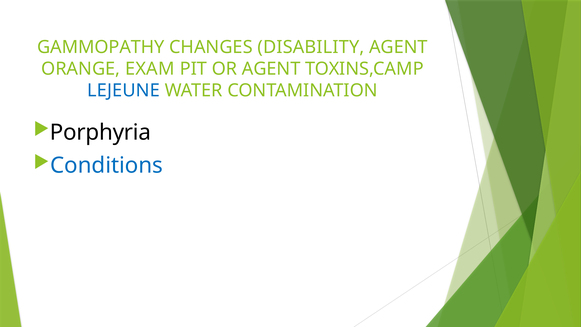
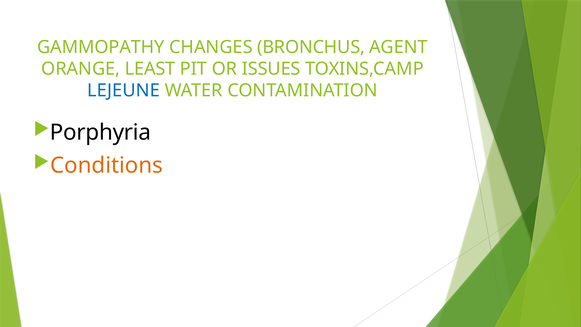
DISABILITY: DISABILITY -> BRONCHUS
EXAM: EXAM -> LEAST
OR AGENT: AGENT -> ISSUES
Conditions colour: blue -> orange
